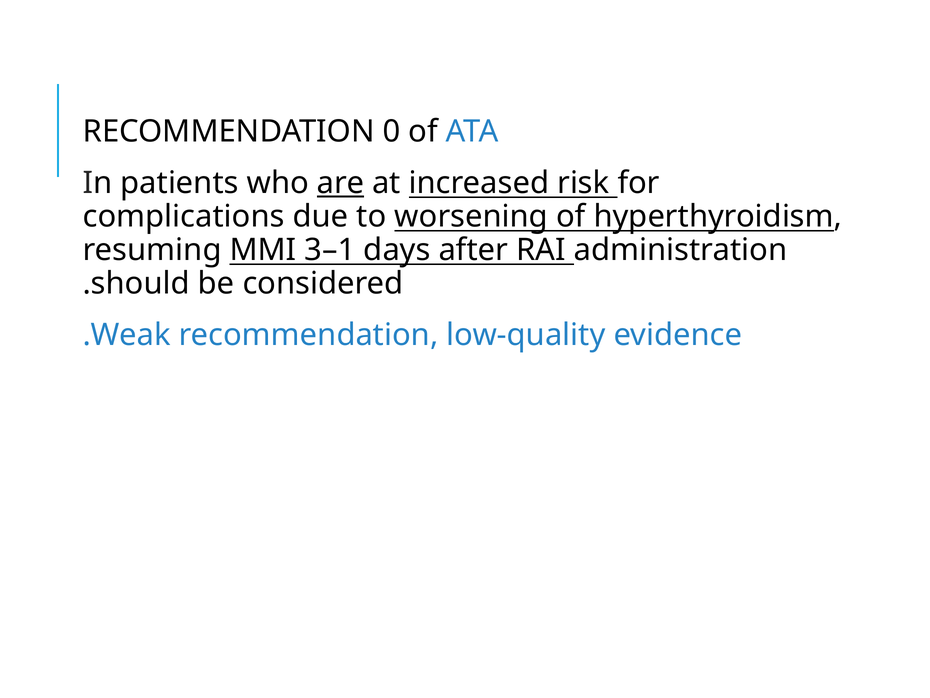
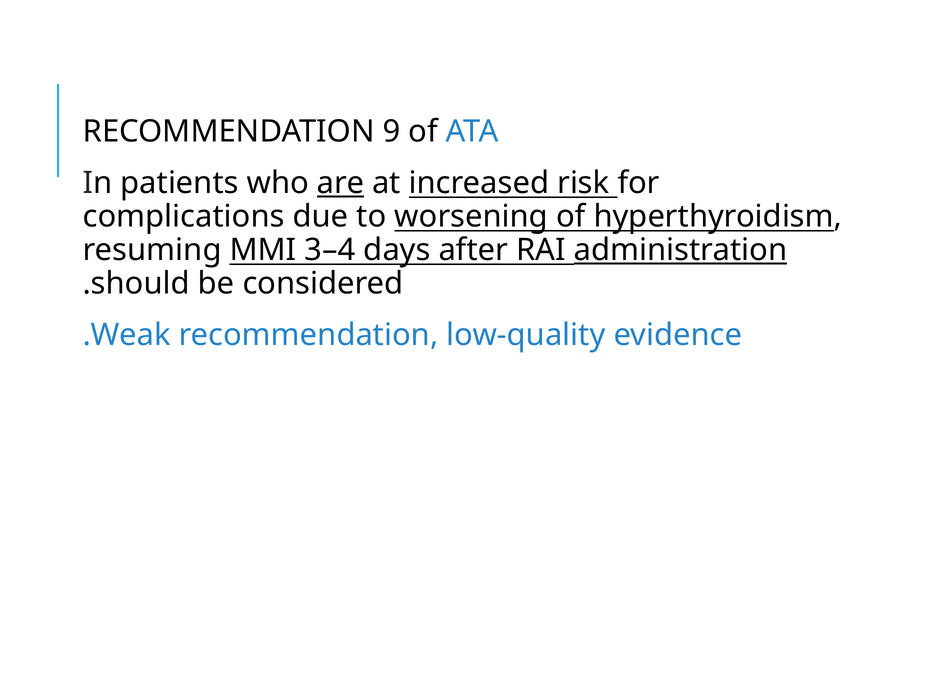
0: 0 -> 9
3–1: 3–1 -> 3–4
administration underline: none -> present
